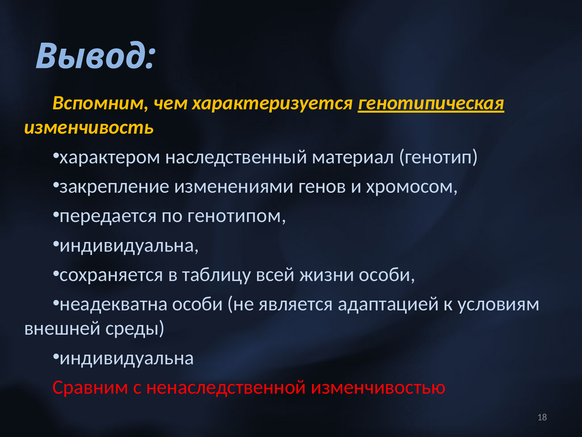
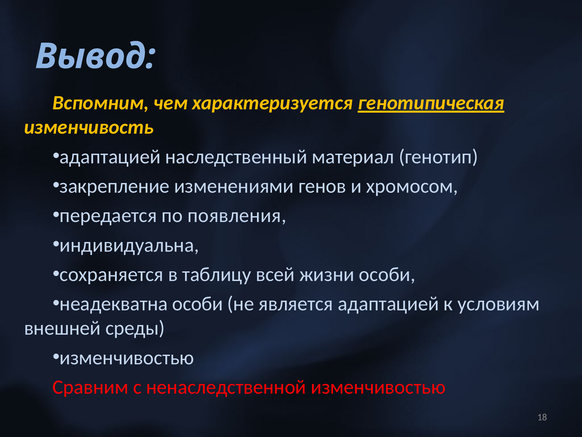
характером at (110, 156): характером -> адаптацией
генотипом: генотипом -> появления
индивидуальна at (127, 357): индивидуальна -> изменчивостью
